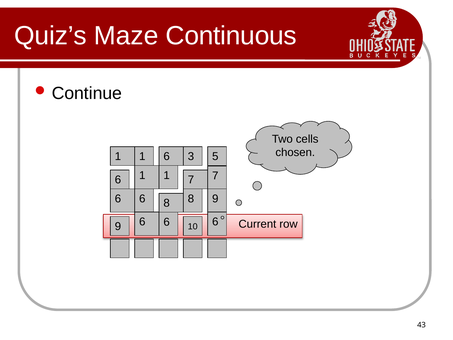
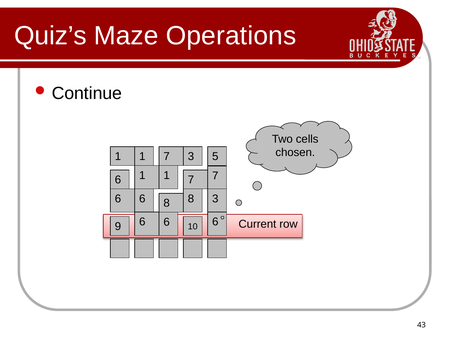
Continuous: Continuous -> Operations
6 at (167, 156): 6 -> 7
8 9: 9 -> 3
